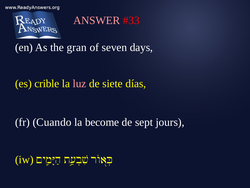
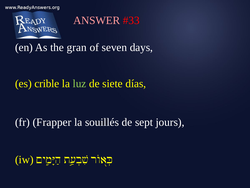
luz colour: pink -> light green
Cuando: Cuando -> Frapper
become: become -> souillés
